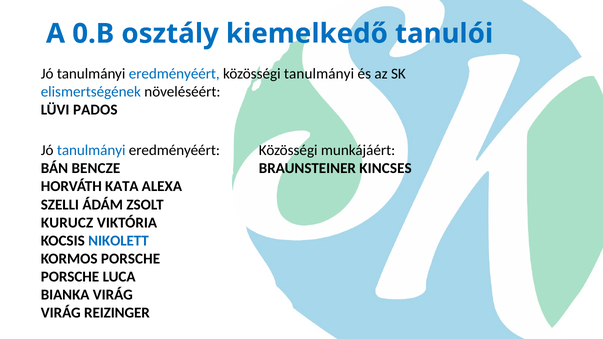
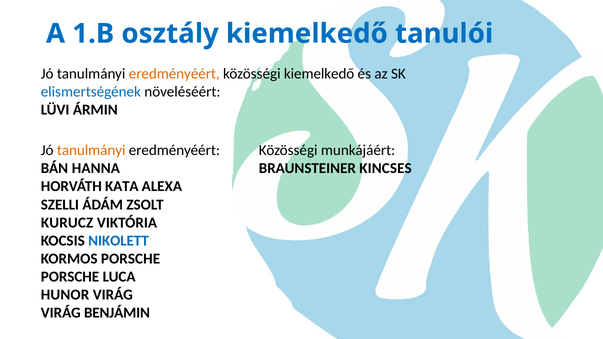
0.B: 0.B -> 1.B
eredményéért at (174, 74) colour: blue -> orange
közösségi tanulmányi: tanulmányi -> kiemelkedő
PADOS: PADOS -> ÁRMIN
tanulmányi at (91, 150) colour: blue -> orange
BENCZE: BENCZE -> HANNA
BIANKA: BIANKA -> HUNOR
REIZINGER: REIZINGER -> BENJÁMIN
